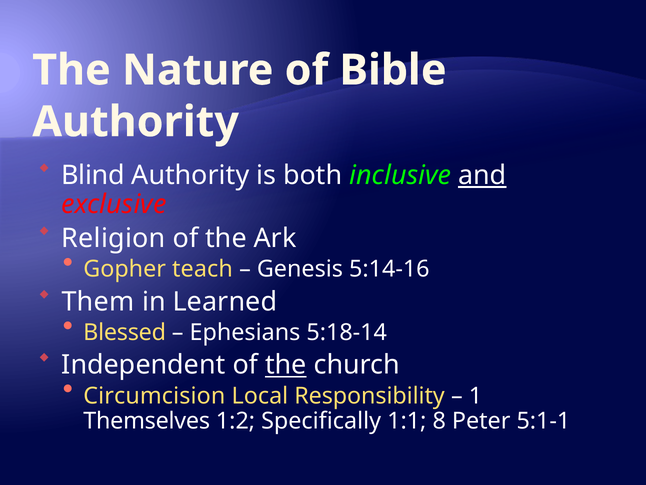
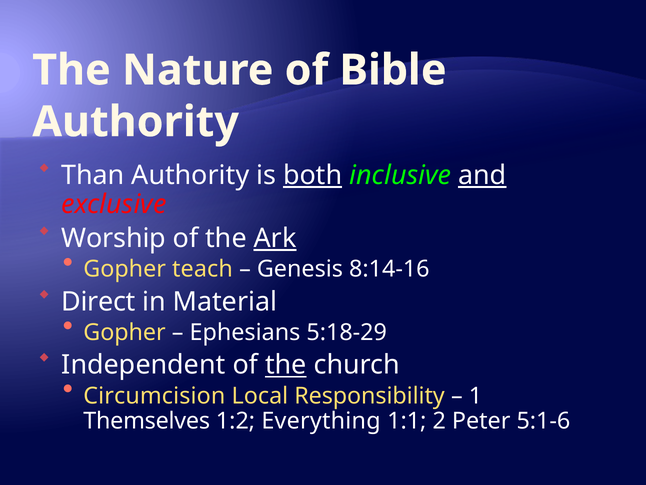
Blind: Blind -> Than
both underline: none -> present
Religion: Religion -> Worship
Ark underline: none -> present
5:14-16: 5:14-16 -> 8:14-16
Them: Them -> Direct
Learned: Learned -> Material
Blessed at (125, 332): Blessed -> Gopher
5:18-14: 5:18-14 -> 5:18-29
Specifically: Specifically -> Everything
8: 8 -> 2
5:1-1: 5:1-1 -> 5:1-6
